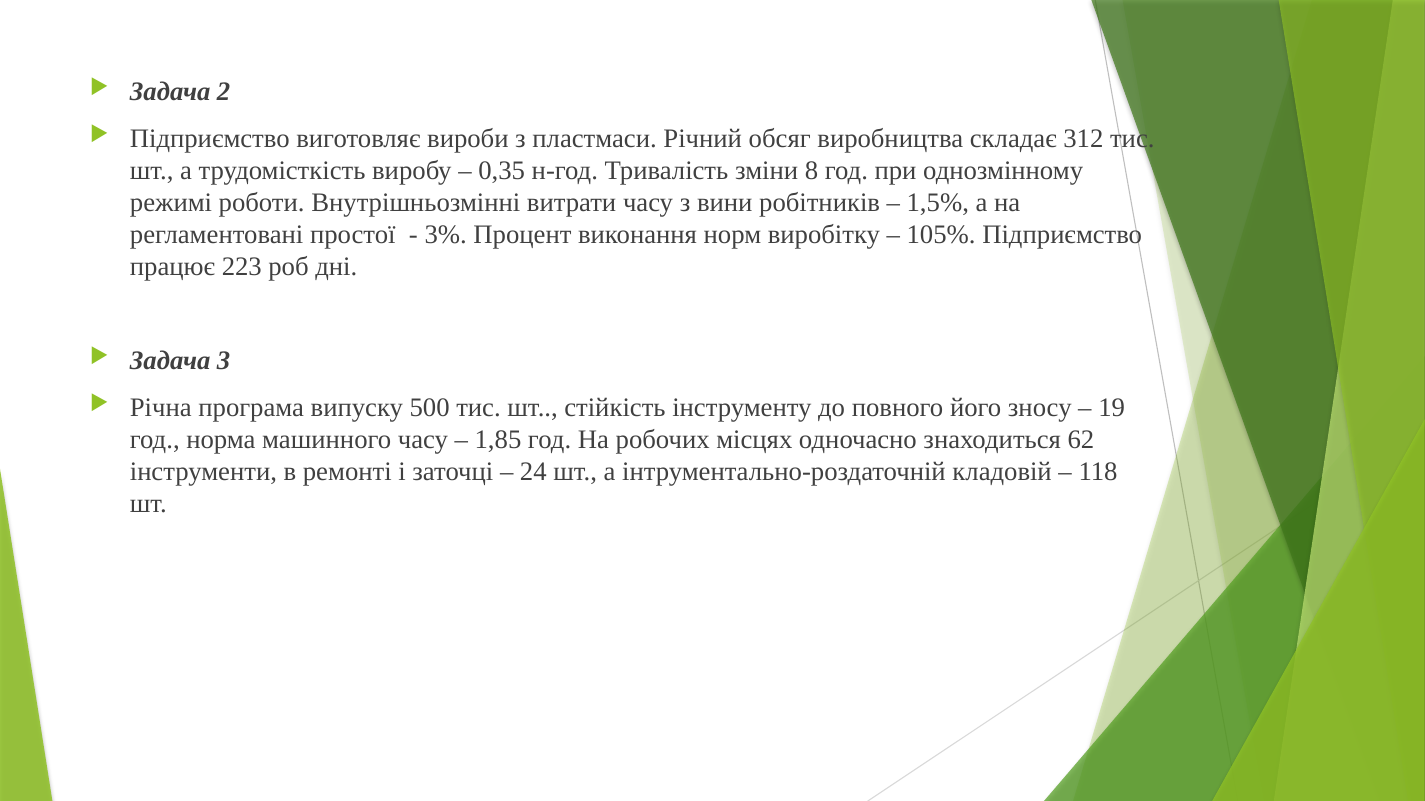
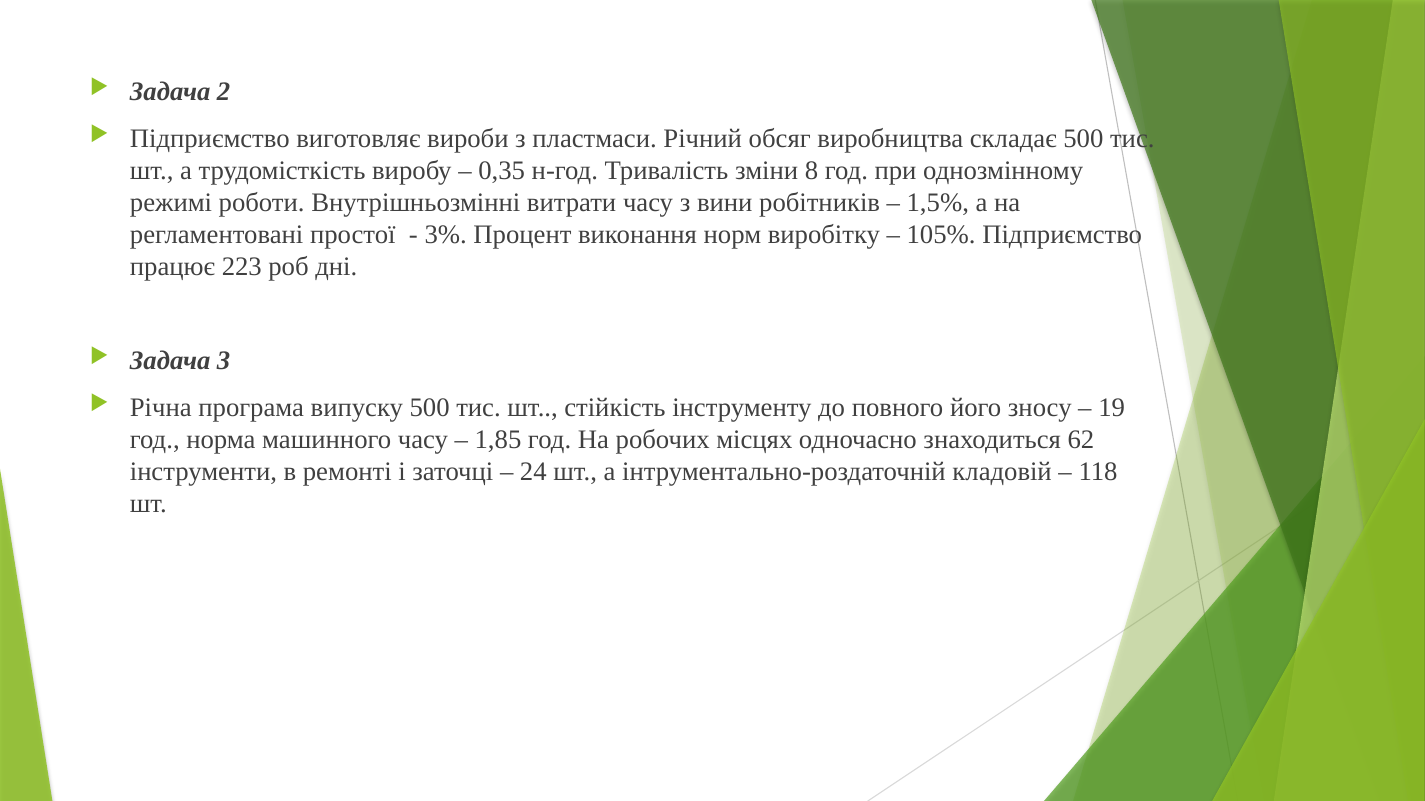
складає 312: 312 -> 500
